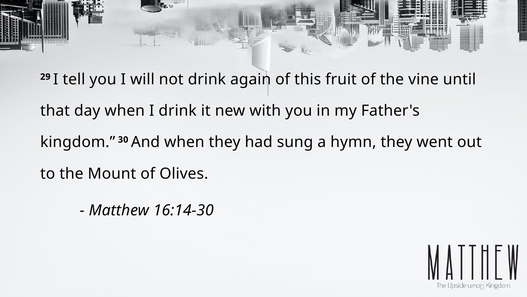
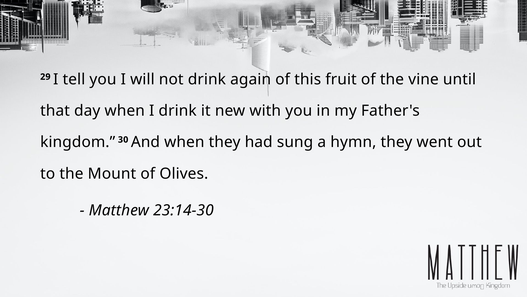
16:14-30: 16:14-30 -> 23:14-30
